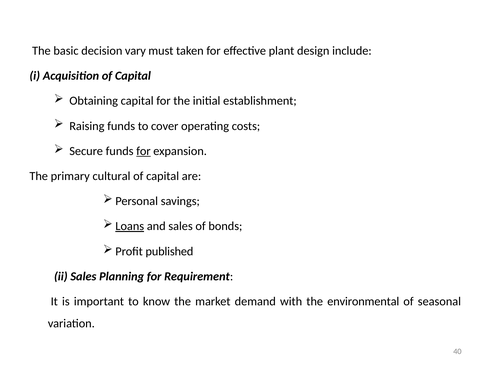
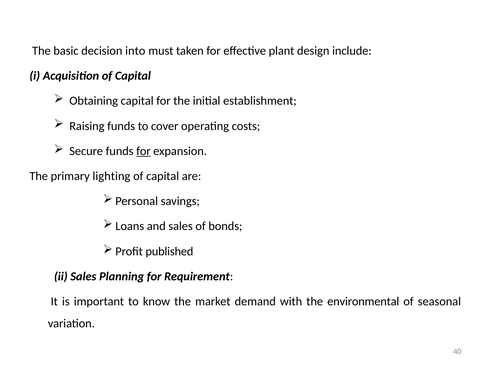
vary: vary -> into
cultural: cultural -> lighting
Loans underline: present -> none
